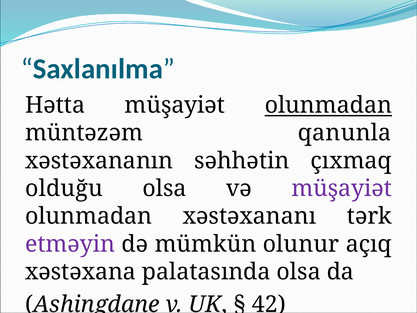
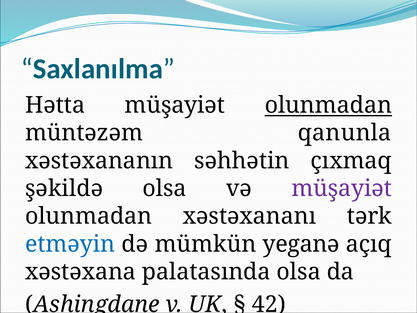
olduğu: olduğu -> şəkildə
etməyin colour: purple -> blue
olunur: olunur -> yeganə
